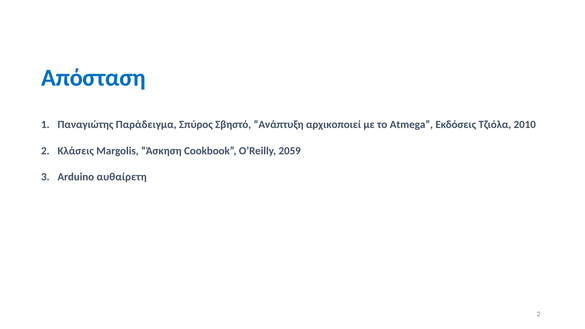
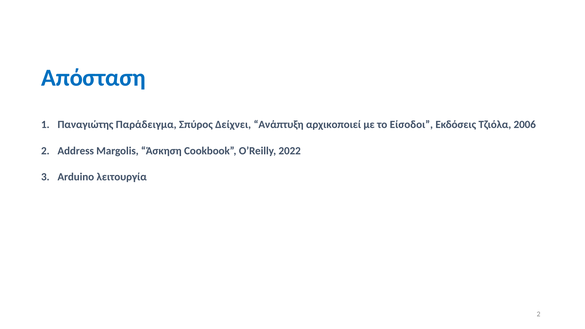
Σβηστό: Σβηστό -> Δείχνει
Atmega: Atmega -> Είσοδοι
2010: 2010 -> 2006
Κλάσεις: Κλάσεις -> Address
2059: 2059 -> 2022
αυθαίρετη: αυθαίρετη -> λειτουργία
